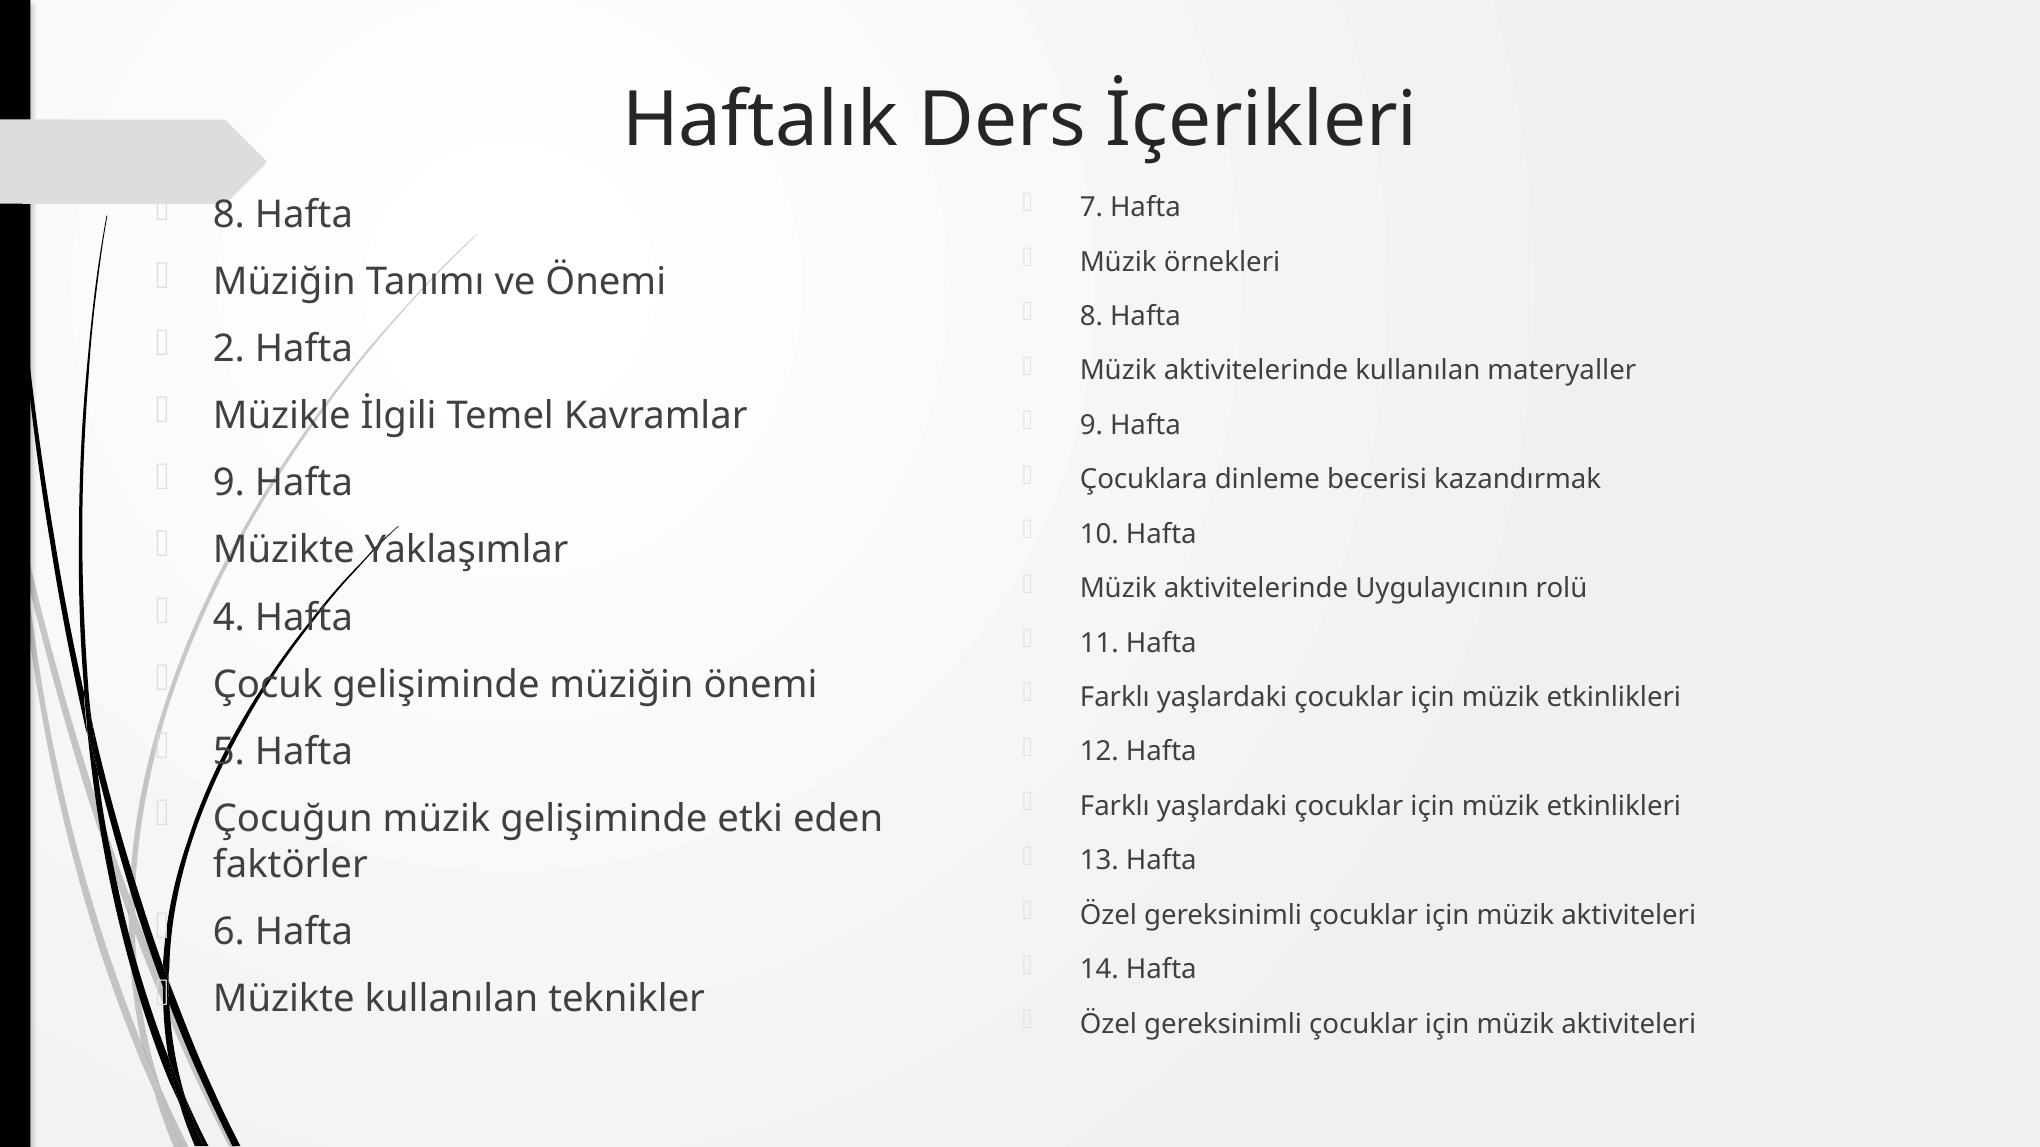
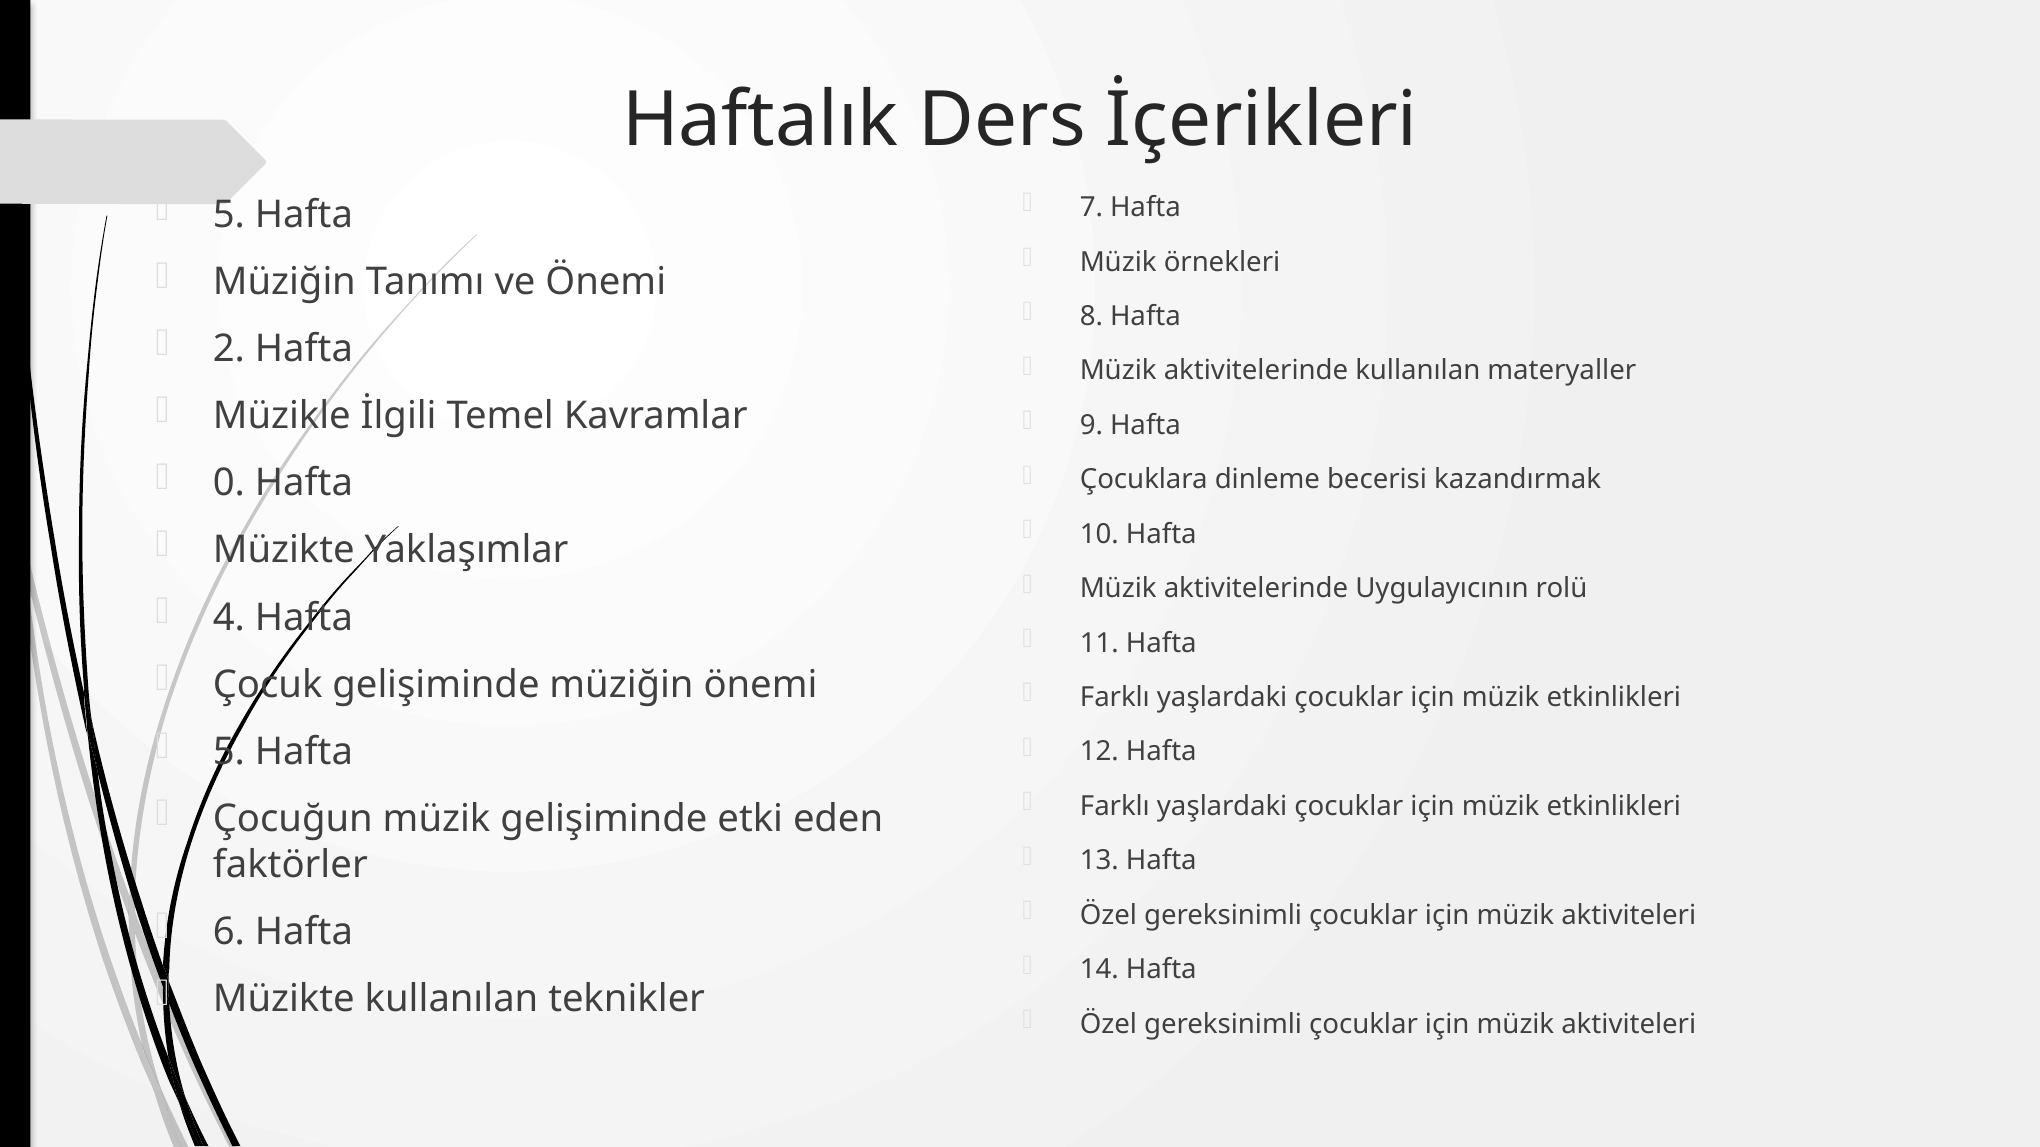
8 at (229, 215): 8 -> 5
9 at (229, 483): 9 -> 0
